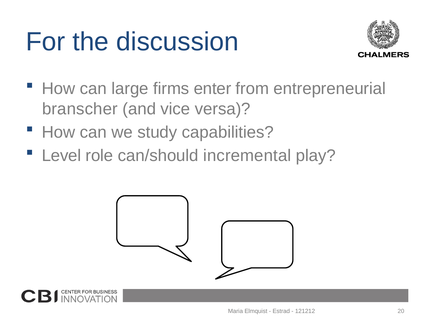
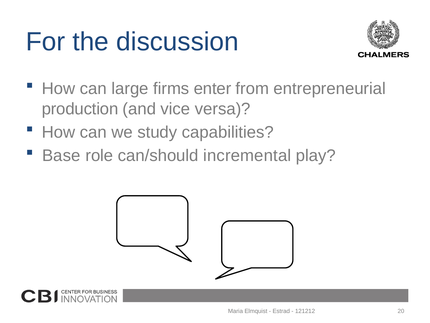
branscher: branscher -> production
Level: Level -> Base
